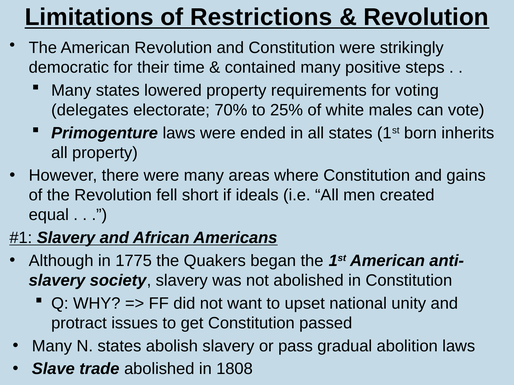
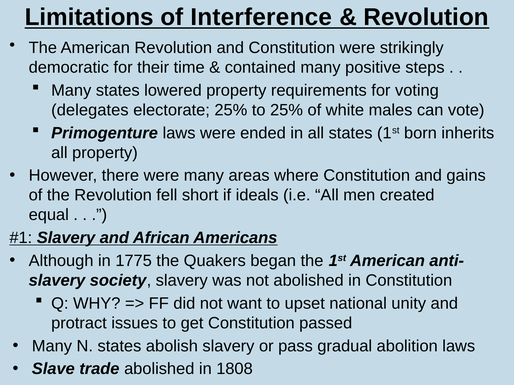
Restrictions: Restrictions -> Interference
electorate 70%: 70% -> 25%
